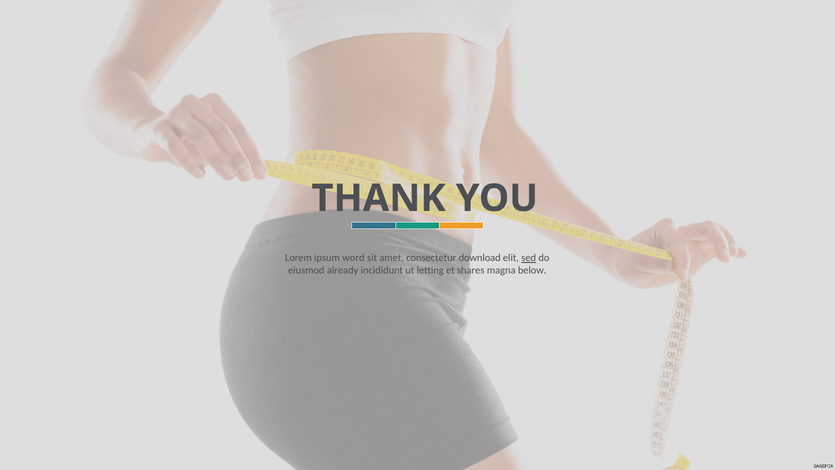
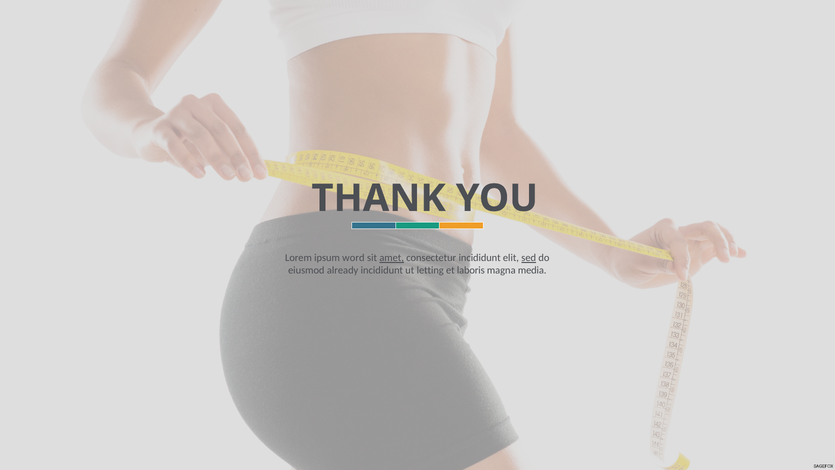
amet underline: none -> present
consectetur download: download -> incididunt
shares: shares -> laboris
below: below -> media
